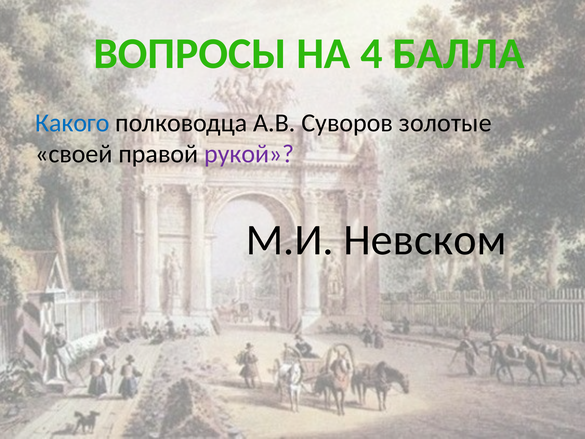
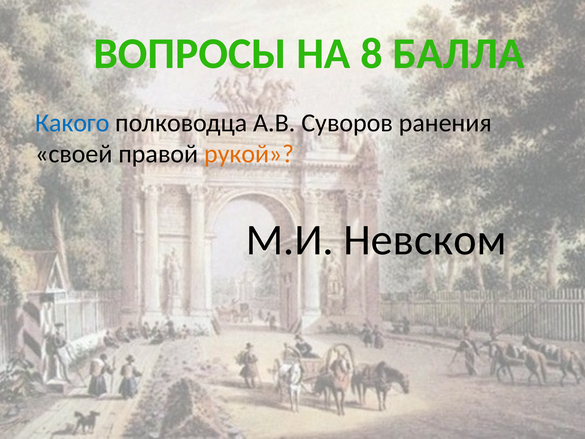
4: 4 -> 8
золотые: золотые -> ранения
рукой colour: purple -> orange
